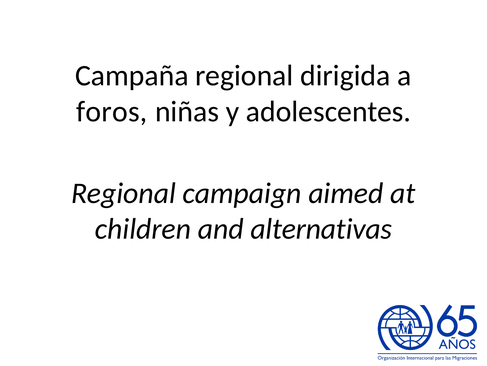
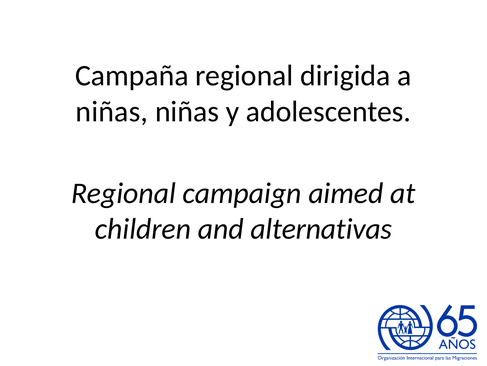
foros at (112, 111): foros -> niñas
